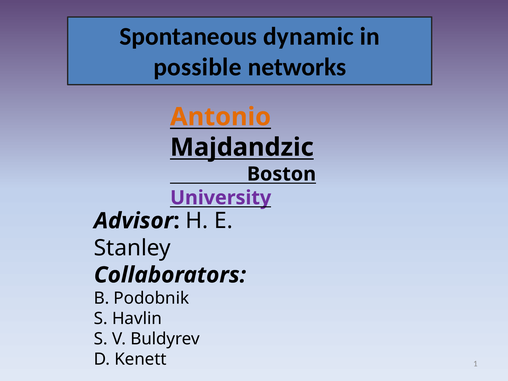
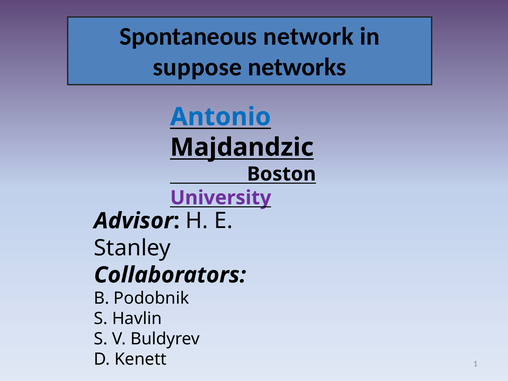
dynamic: dynamic -> network
possible: possible -> suppose
Antonio colour: orange -> blue
